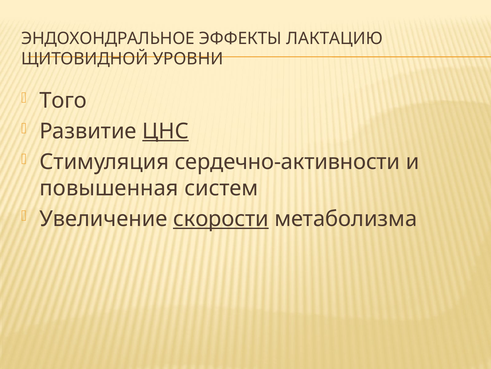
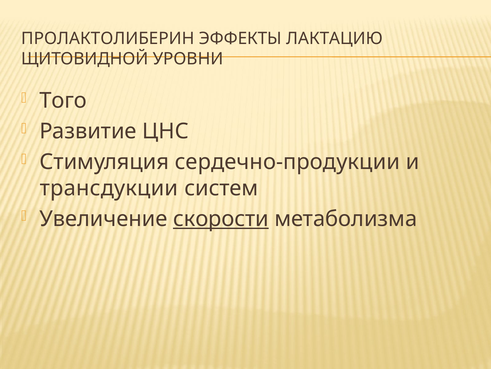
ЭНДОХОНДРАЛЬНОЕ: ЭНДОХОНДРАЛЬНОЕ -> ПРОЛАКТОЛИБЕРИН
ЦНС underline: present -> none
сердечно-активности: сердечно-активности -> сердечно-продукции
повышенная: повышенная -> трансдукции
